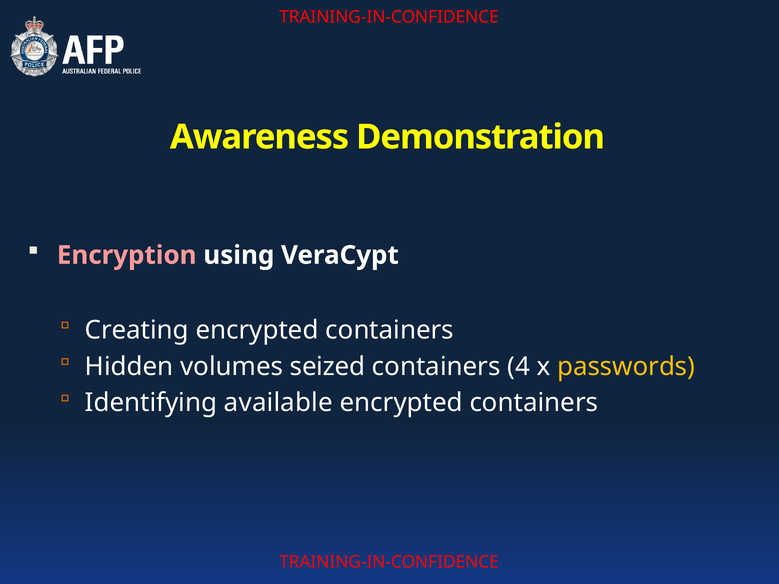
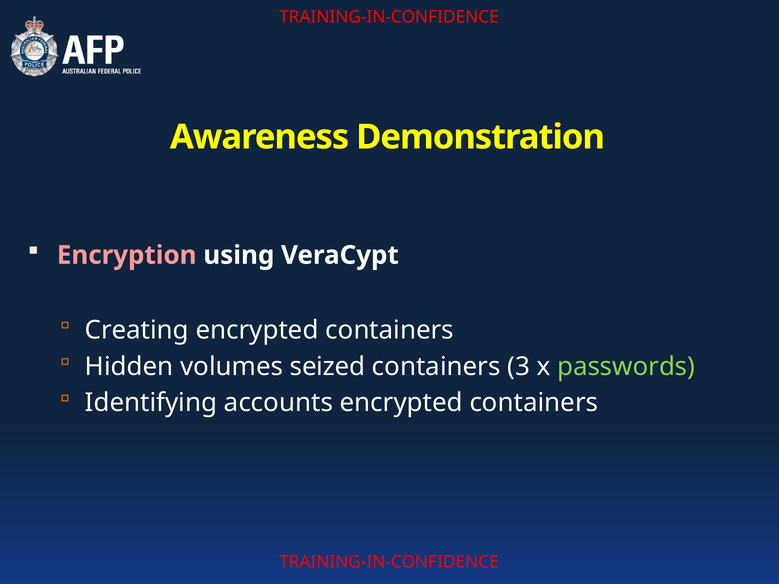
4: 4 -> 3
passwords colour: yellow -> light green
available: available -> accounts
